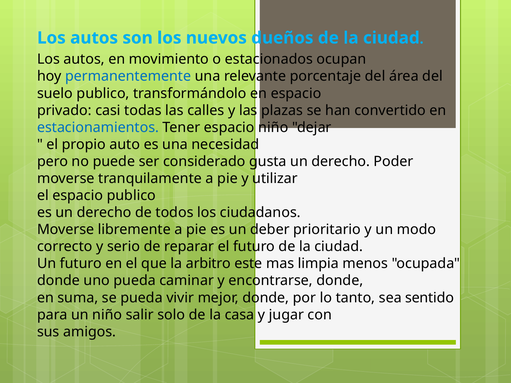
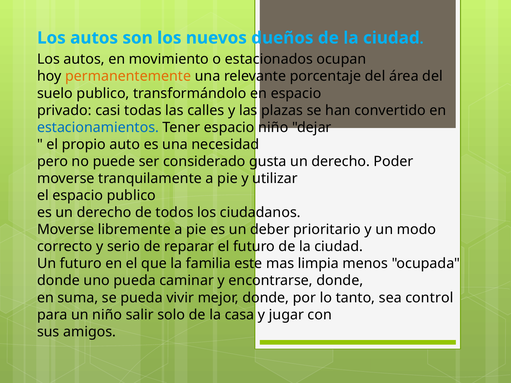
permanentemente colour: blue -> orange
arbitro: arbitro -> familia
sentido: sentido -> control
